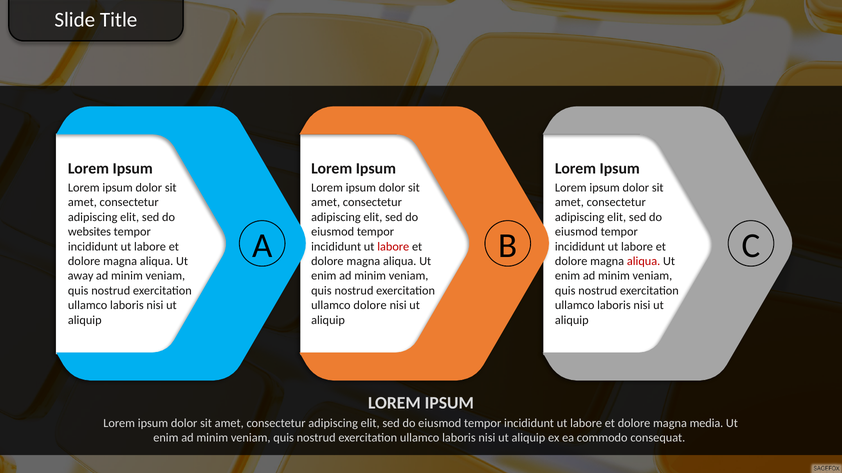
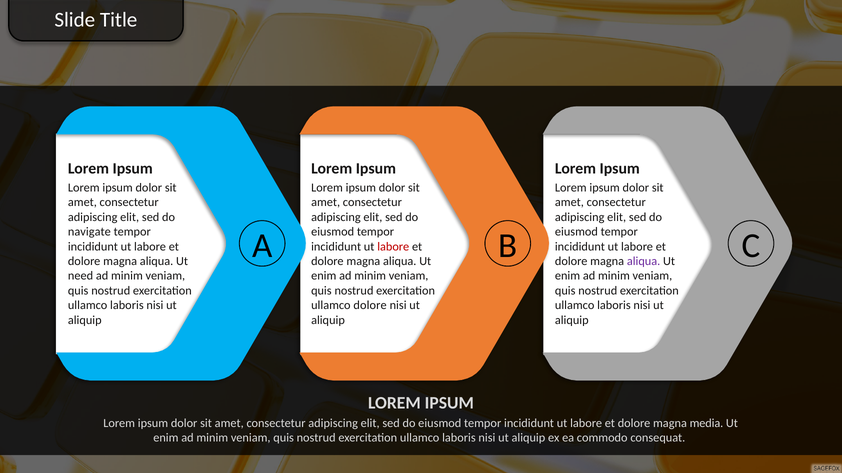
websites: websites -> navigate
aliqua at (644, 262) colour: red -> purple
away: away -> need
